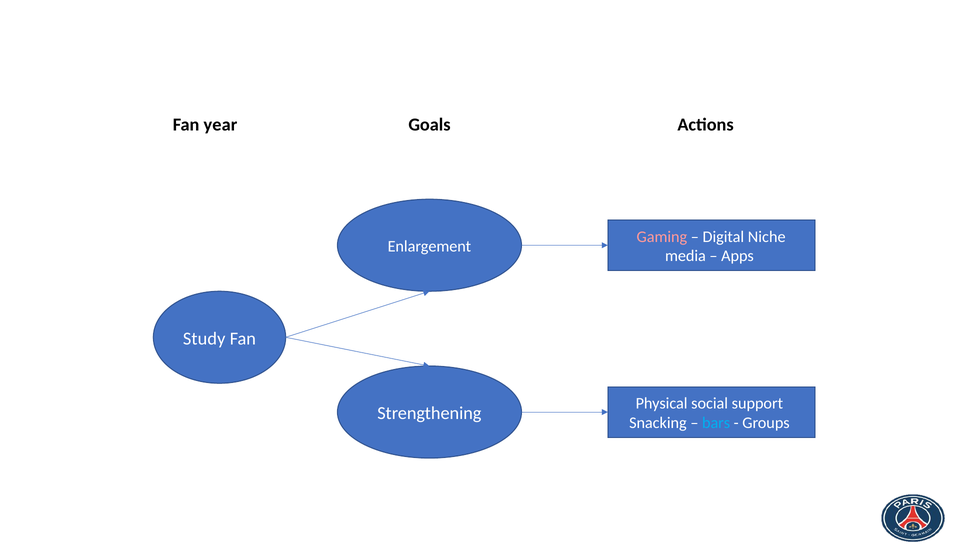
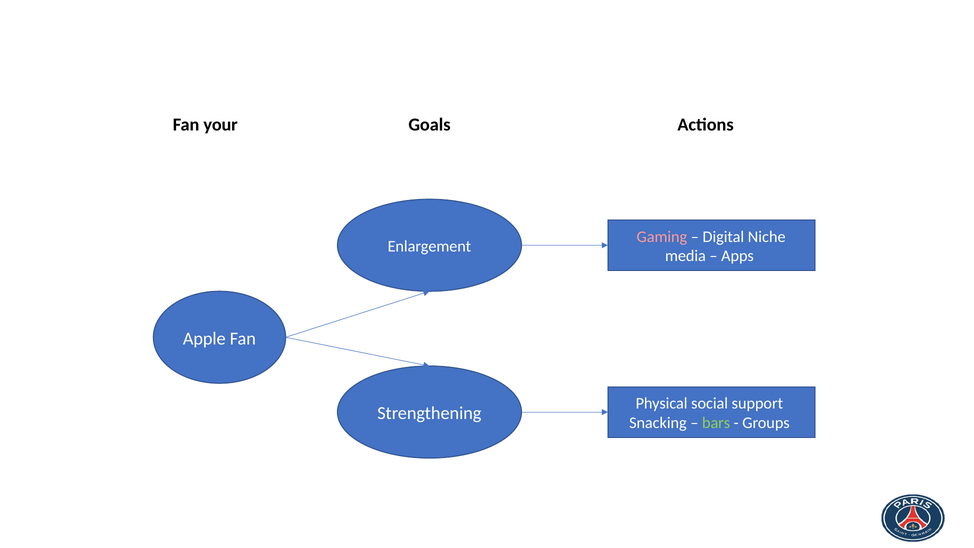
year: year -> your
Study: Study -> Apple
bars colour: light blue -> light green
